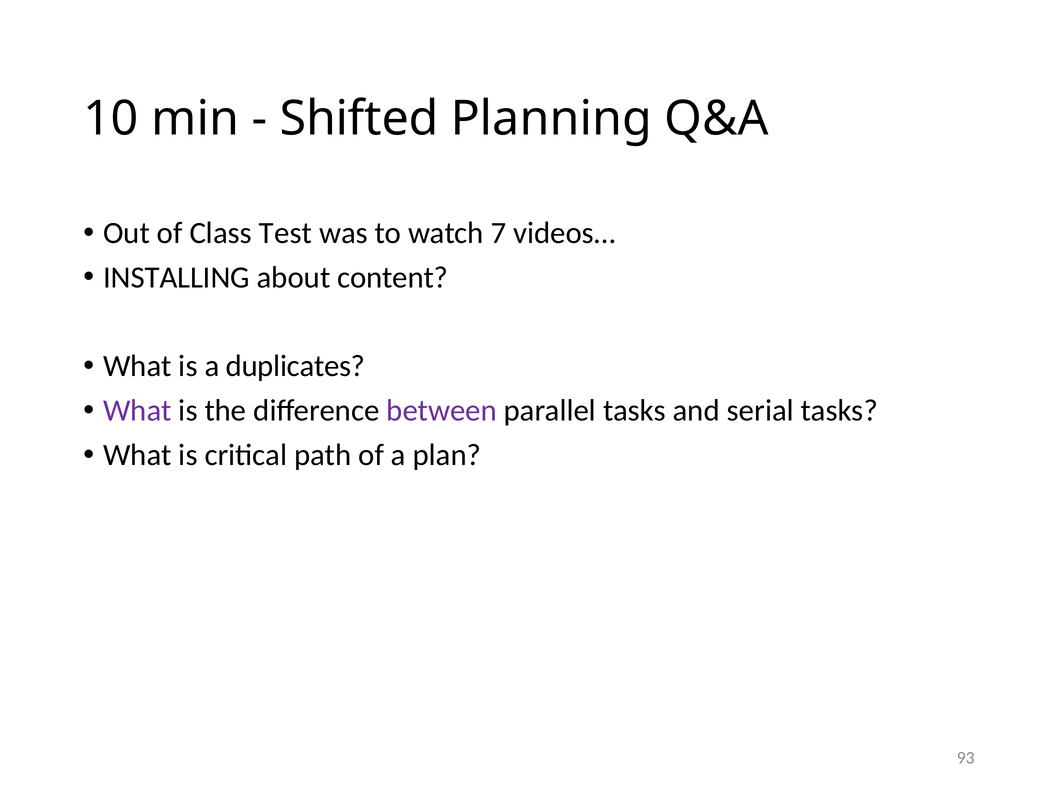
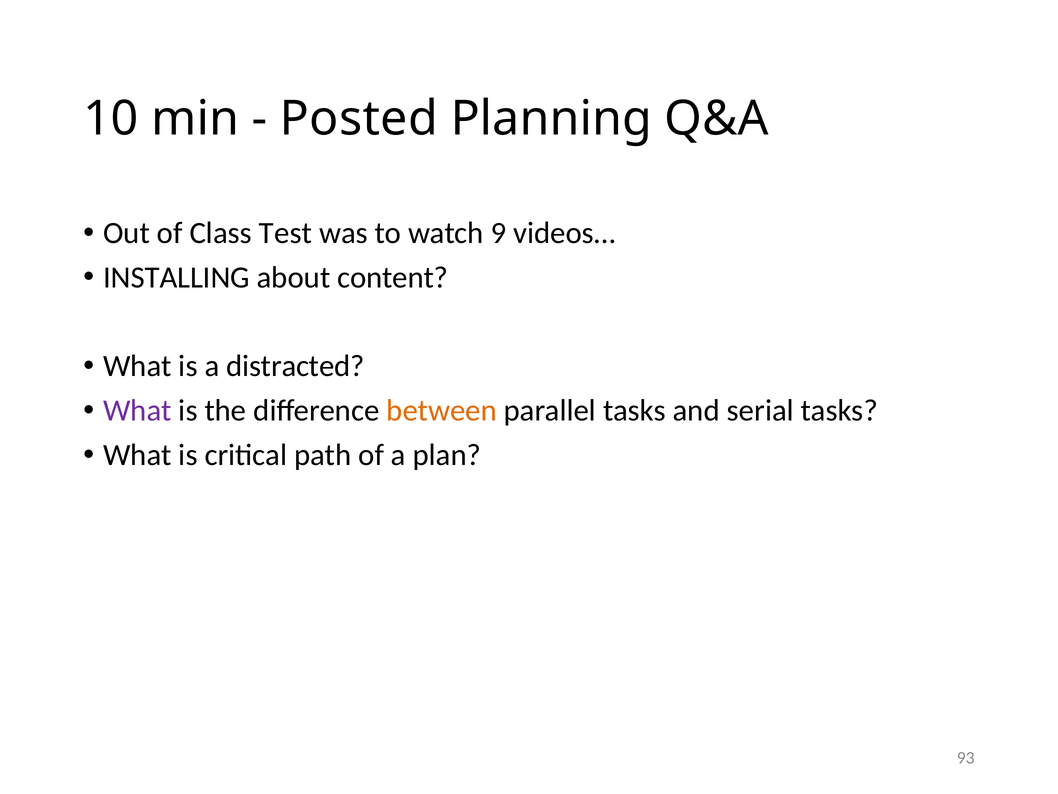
Shifted: Shifted -> Posted
7: 7 -> 9
duplicates: duplicates -> distracted
between colour: purple -> orange
